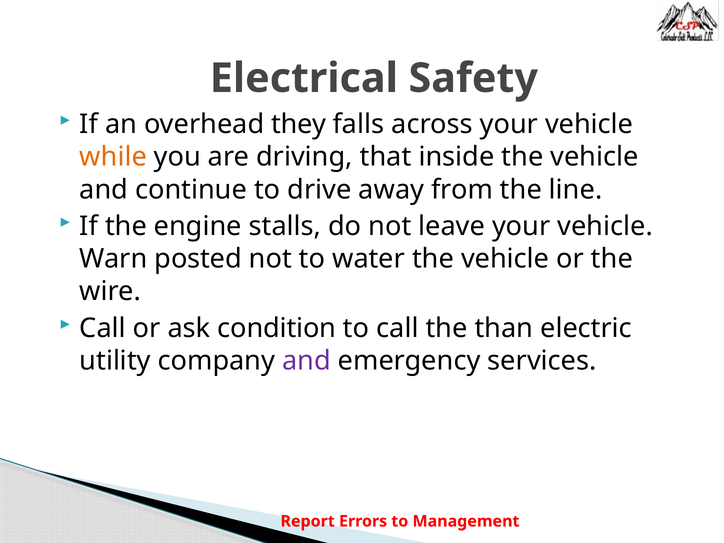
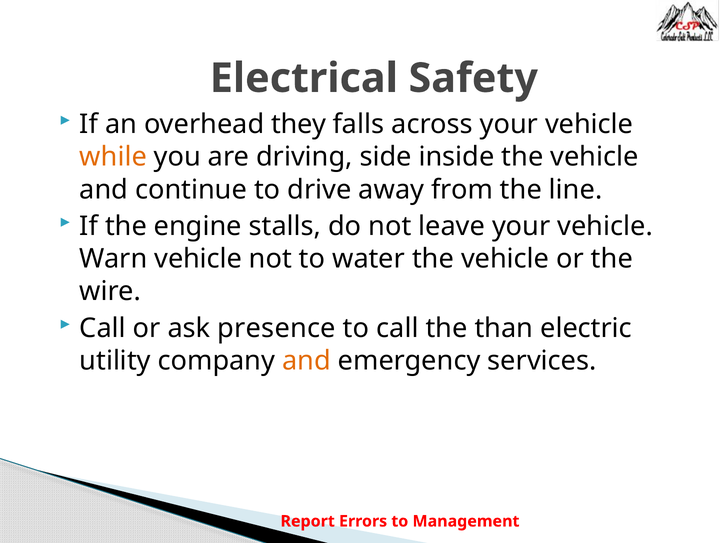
that: that -> side
Warn posted: posted -> vehicle
condition: condition -> presence
and at (306, 361) colour: purple -> orange
